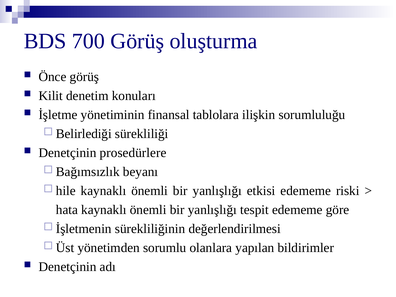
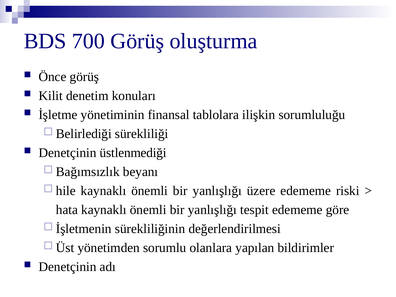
prosedürlere: prosedürlere -> üstlenmediği
etkisi: etkisi -> üzere
